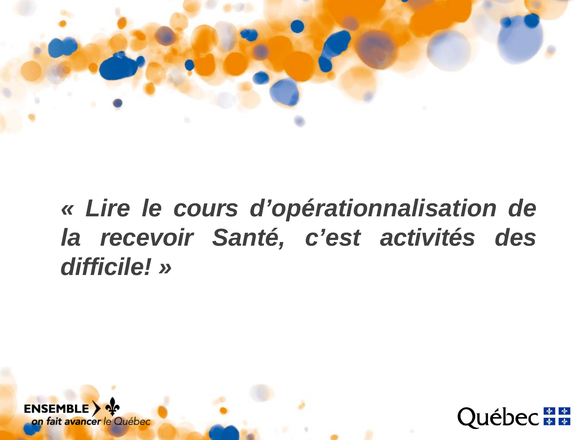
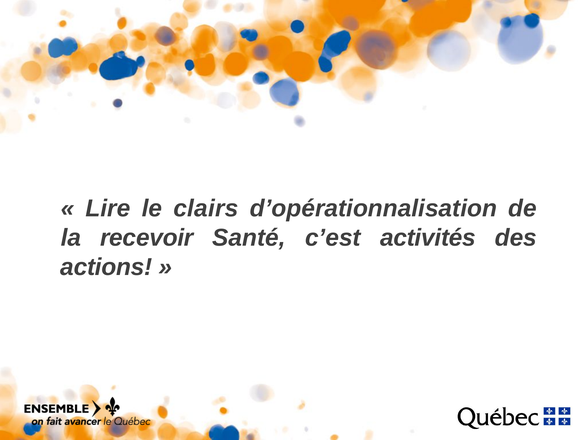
cours: cours -> clairs
difficile: difficile -> actions
